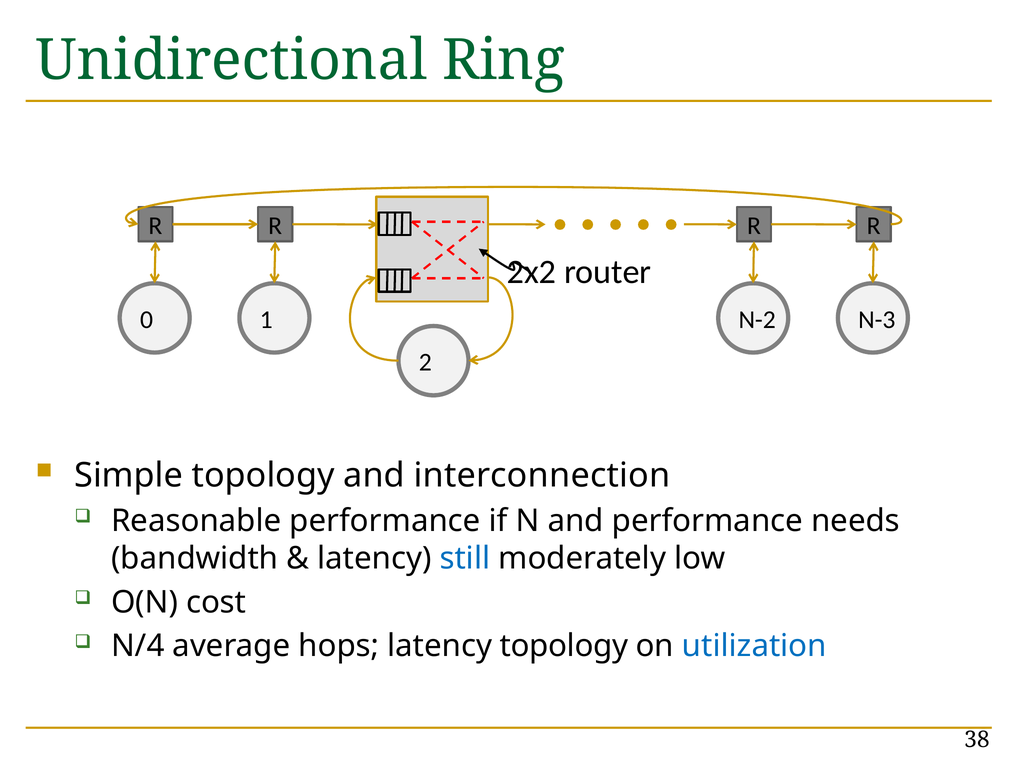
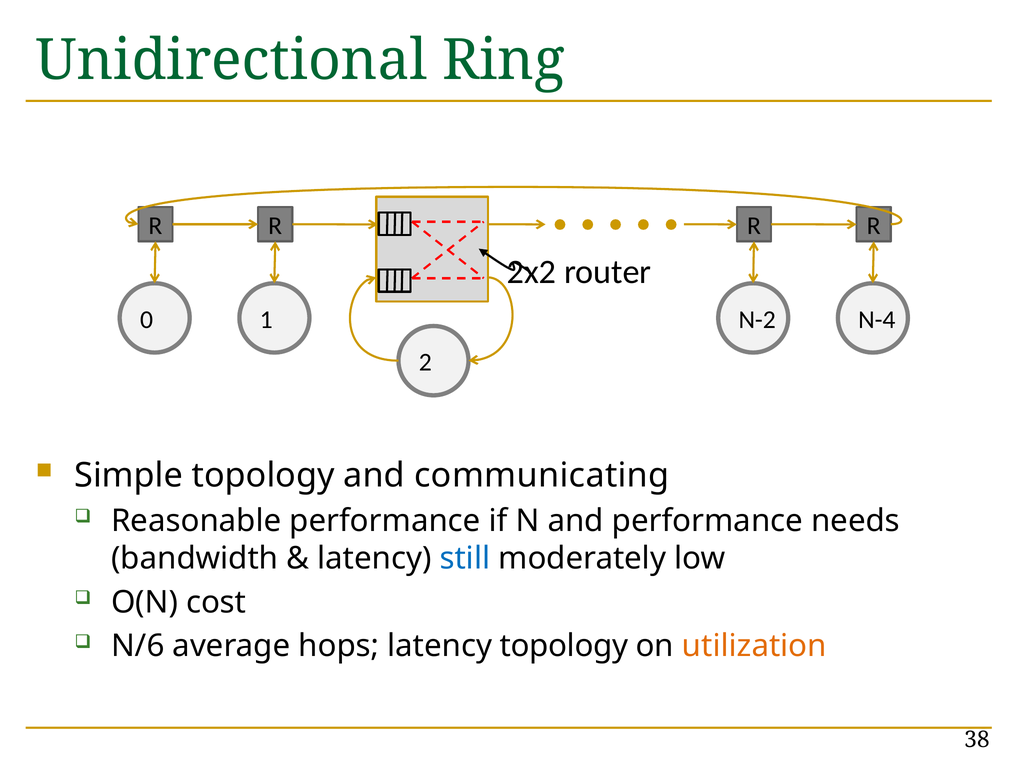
N-3: N-3 -> N-4
interconnection: interconnection -> communicating
N/4: N/4 -> N/6
utilization colour: blue -> orange
